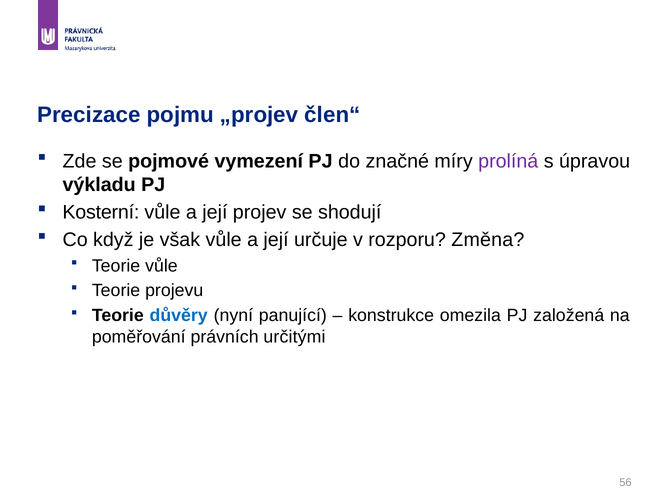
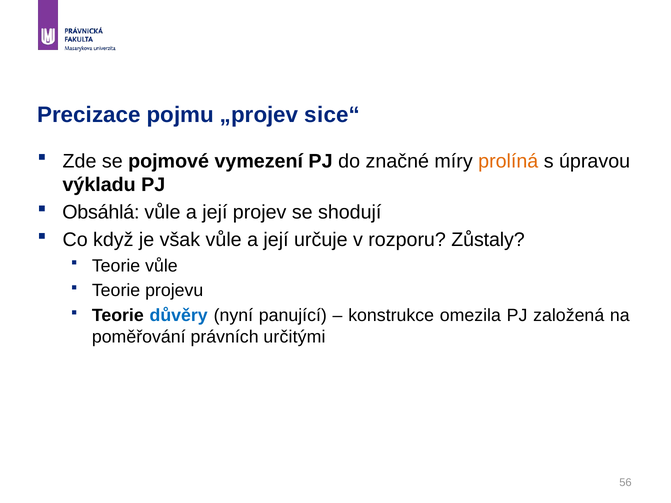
člen“: člen“ -> sice“
prolíná colour: purple -> orange
Kosterní: Kosterní -> Obsáhlá
Změna: Změna -> Zůstaly
